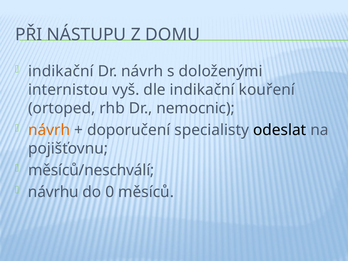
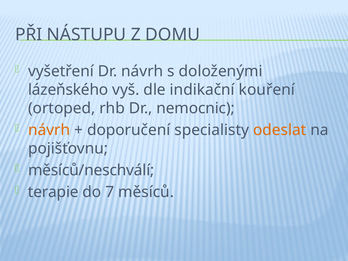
indikační at (61, 71): indikační -> vyšetření
internistou: internistou -> lázeňského
odeslat colour: black -> orange
návrhu: návrhu -> terapie
0: 0 -> 7
